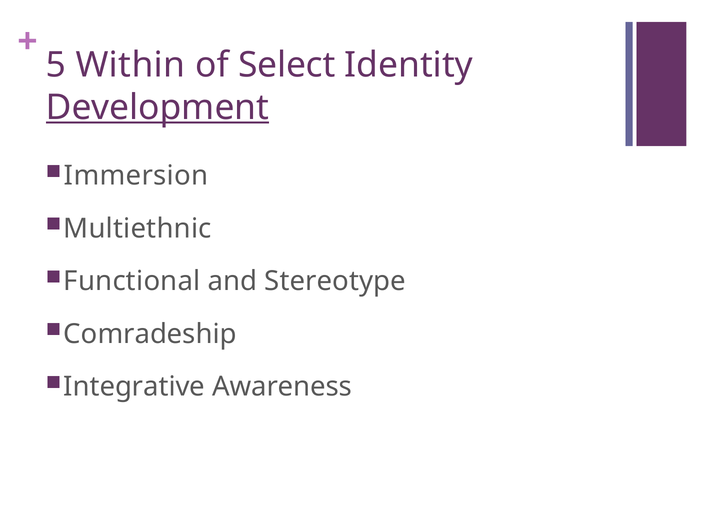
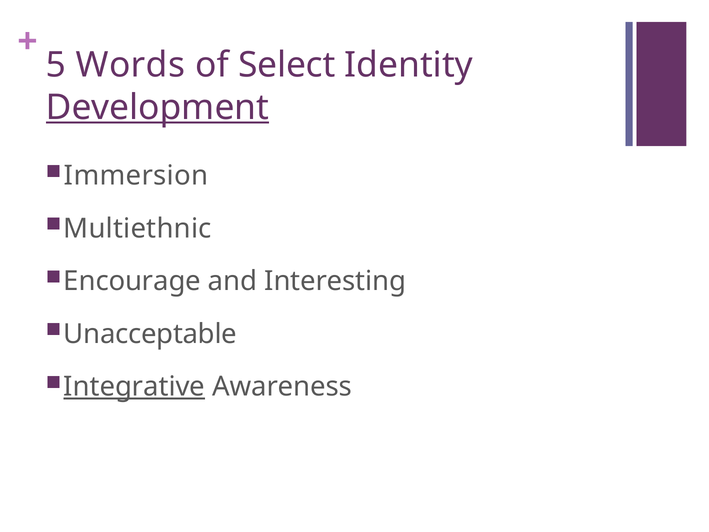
Within: Within -> Words
Functional: Functional -> Encourage
Stereotype: Stereotype -> Interesting
Comradeship: Comradeship -> Unacceptable
Integrative underline: none -> present
